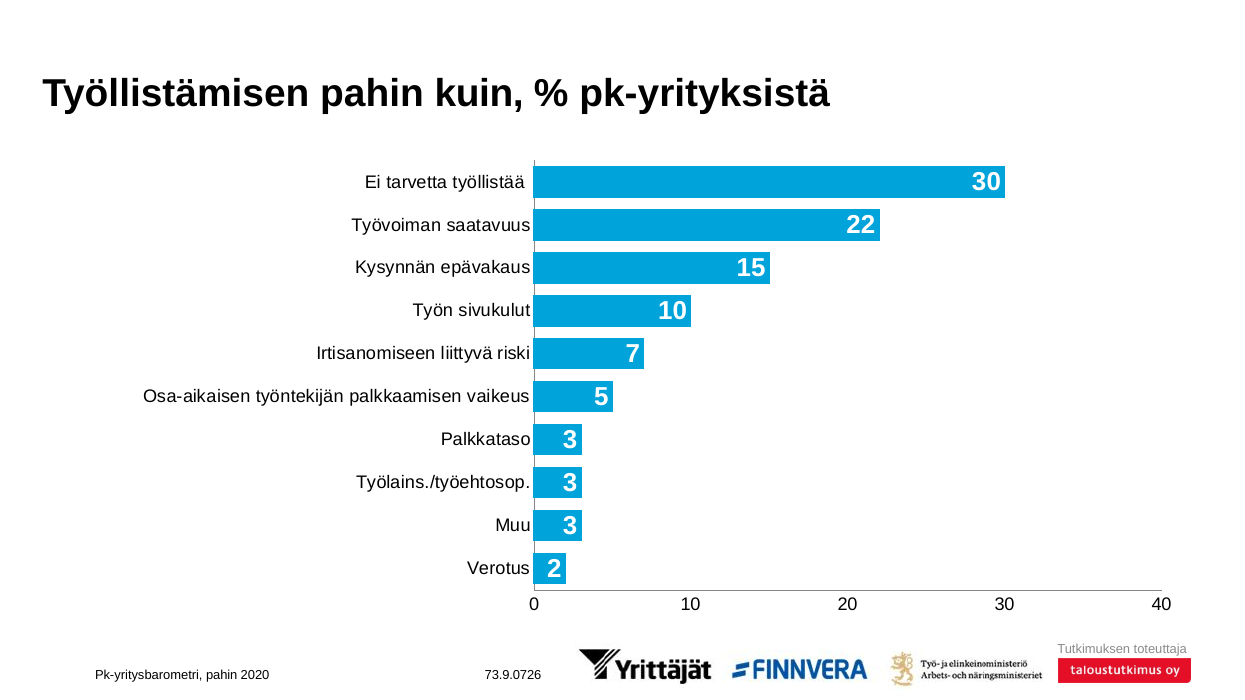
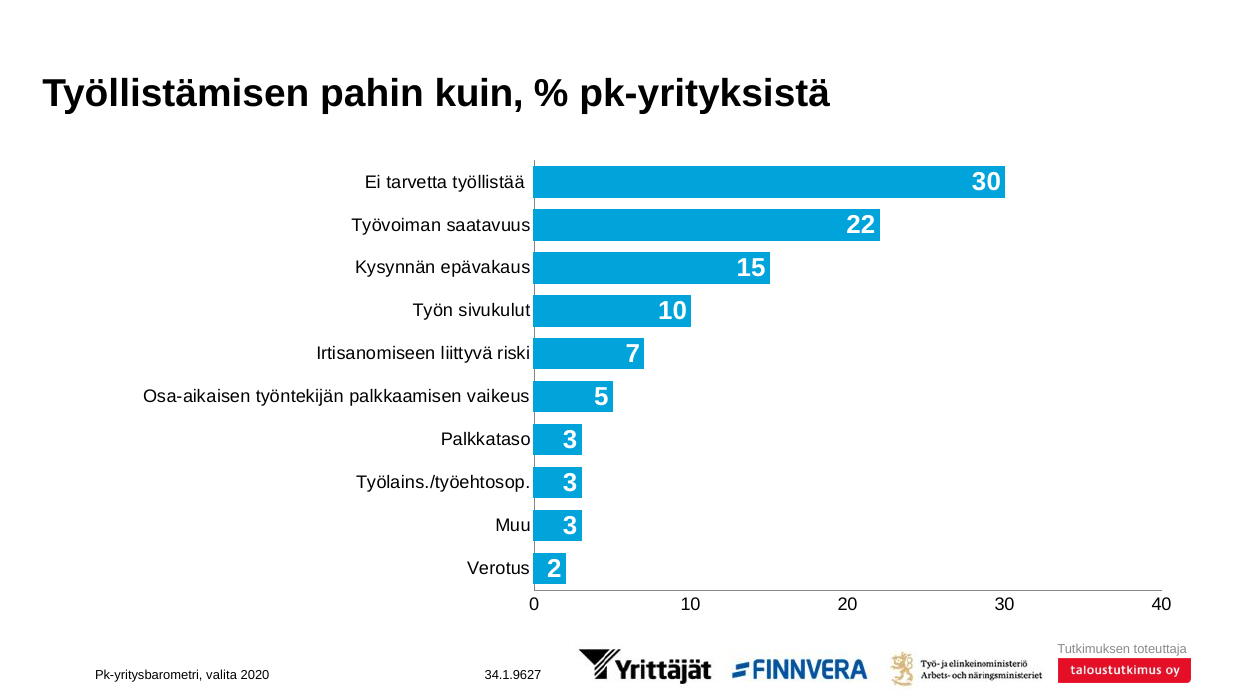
Pk-yritysbarometri pahin: pahin -> valita
73.9.0726: 73.9.0726 -> 34.1.9627
